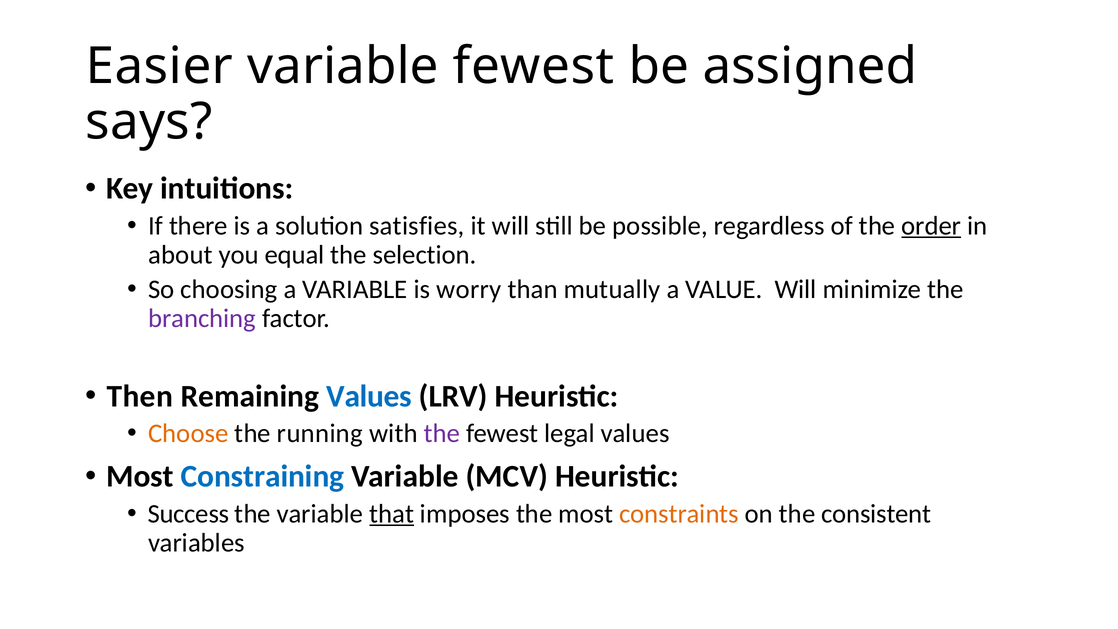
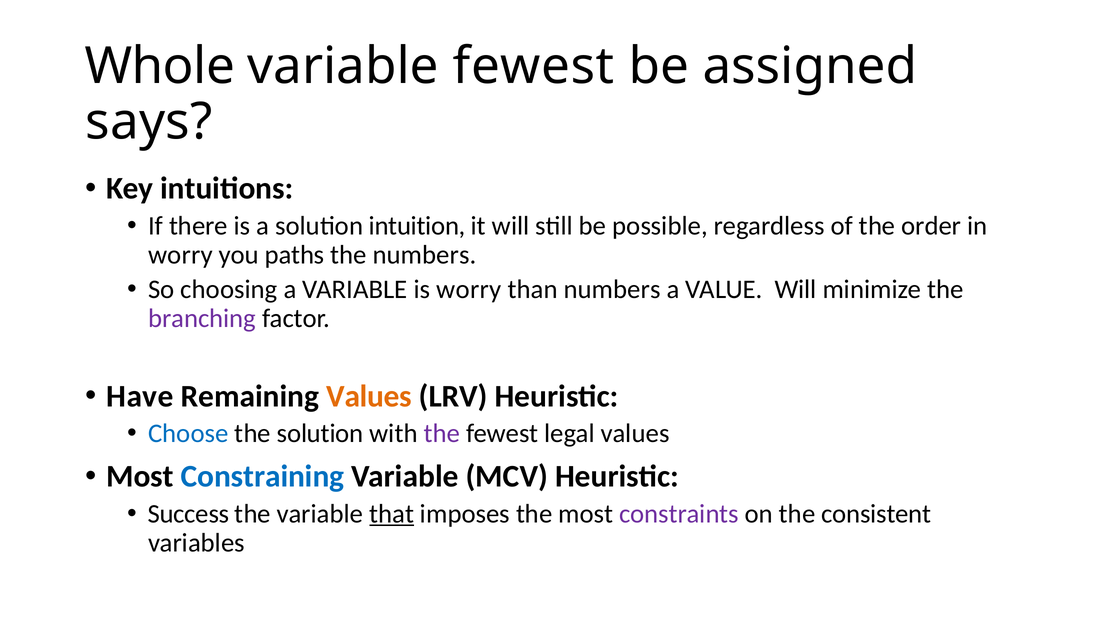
Easier: Easier -> Whole
satisfies: satisfies -> intuition
order underline: present -> none
about at (180, 255): about -> worry
equal: equal -> paths
the selection: selection -> numbers
than mutually: mutually -> numbers
Then: Then -> Have
Values at (369, 396) colour: blue -> orange
Choose colour: orange -> blue
the running: running -> solution
constraints colour: orange -> purple
